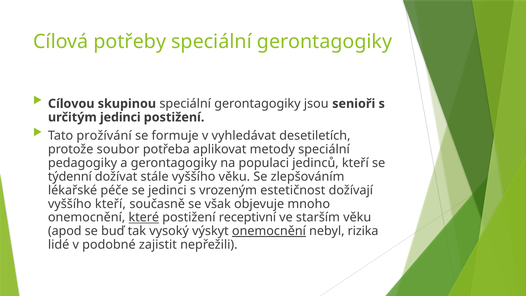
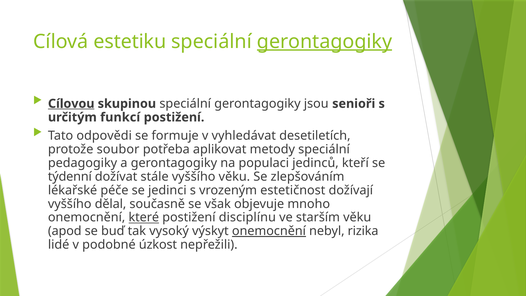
potřeby: potřeby -> estetiku
gerontagogiky at (325, 41) underline: none -> present
Cílovou underline: none -> present
určitým jedinci: jedinci -> funkcí
prožívání: prožívání -> odpovědi
vyššího kteří: kteří -> dělal
receptivní: receptivní -> disciplínu
zajistit: zajistit -> úzkost
